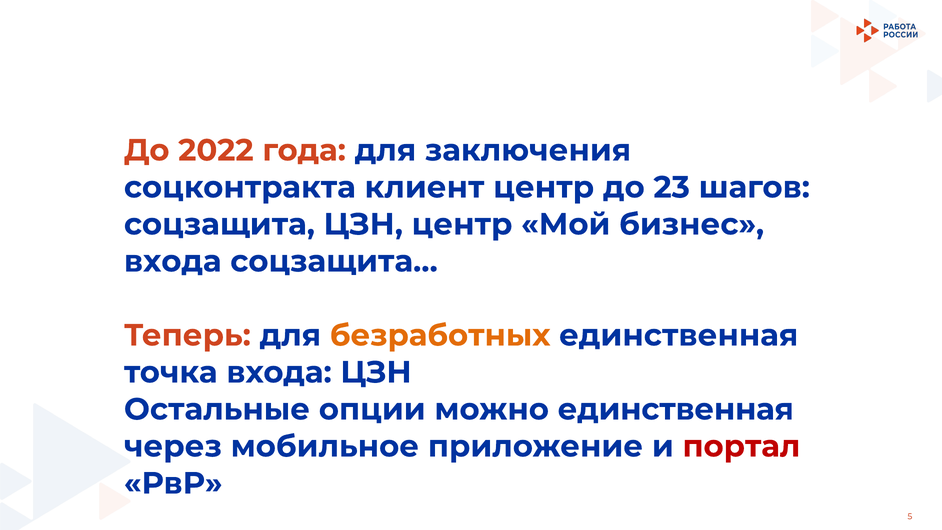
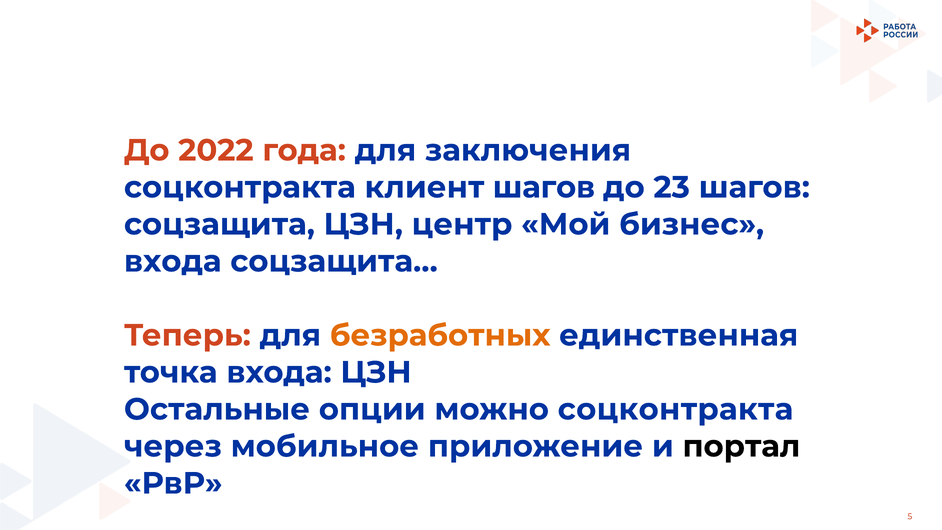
клиент центр: центр -> шагов
можно единственная: единственная -> соцконтракта
портал colour: red -> black
